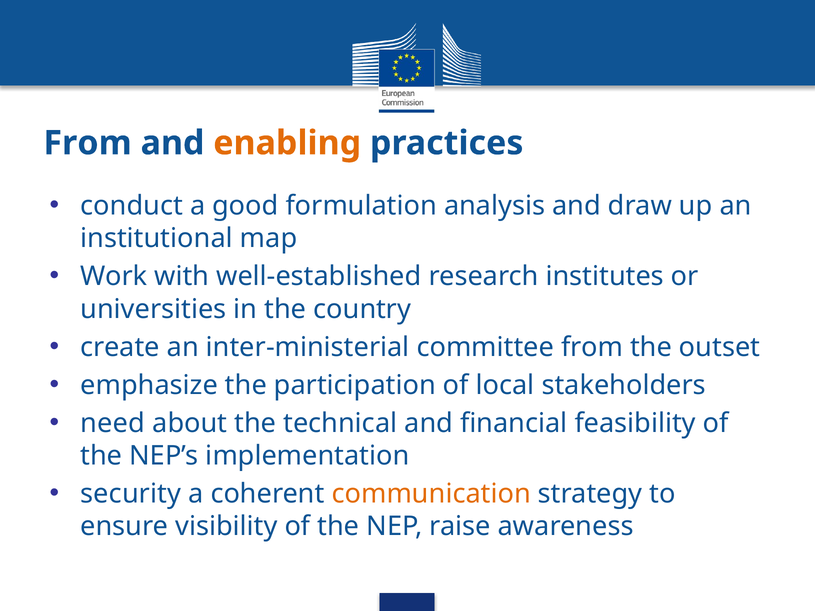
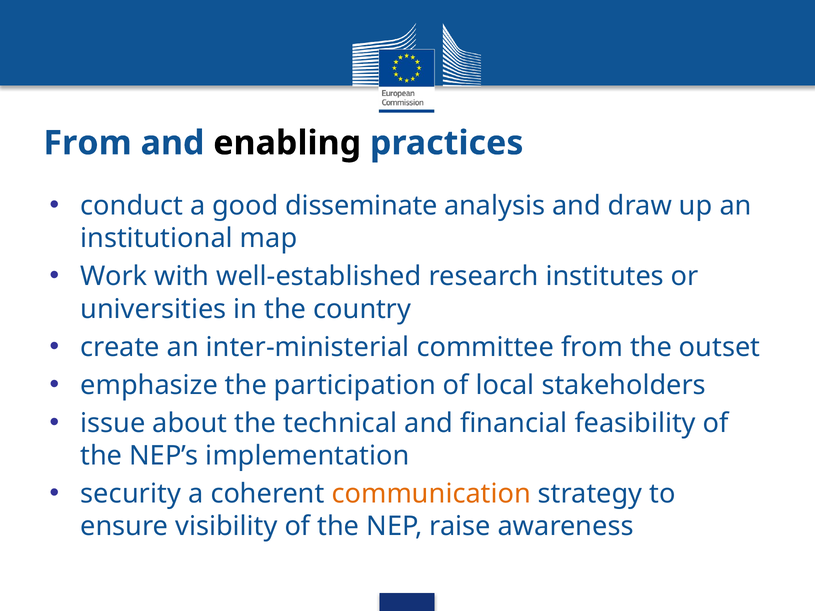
enabling colour: orange -> black
formulation: formulation -> disseminate
need: need -> issue
